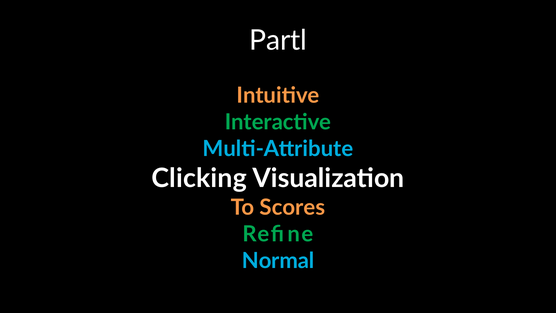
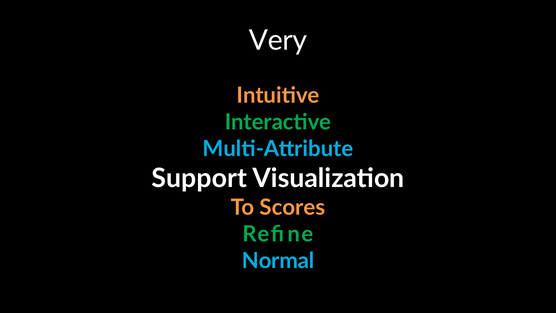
Partl: Partl -> Very
Clicking: Clicking -> Support
